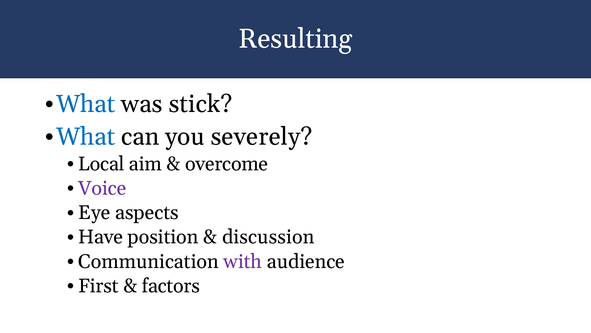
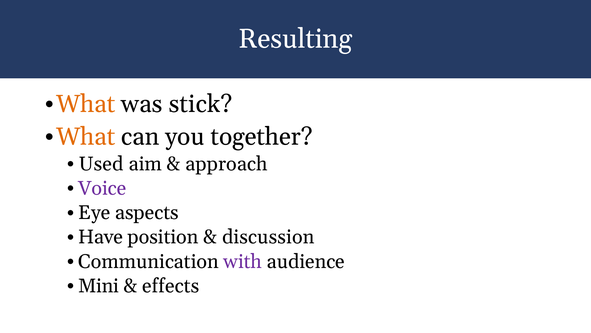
What at (86, 104) colour: blue -> orange
What at (86, 137) colour: blue -> orange
severely: severely -> together
Local: Local -> Used
overcome: overcome -> approach
First: First -> Mini
factors: factors -> effects
